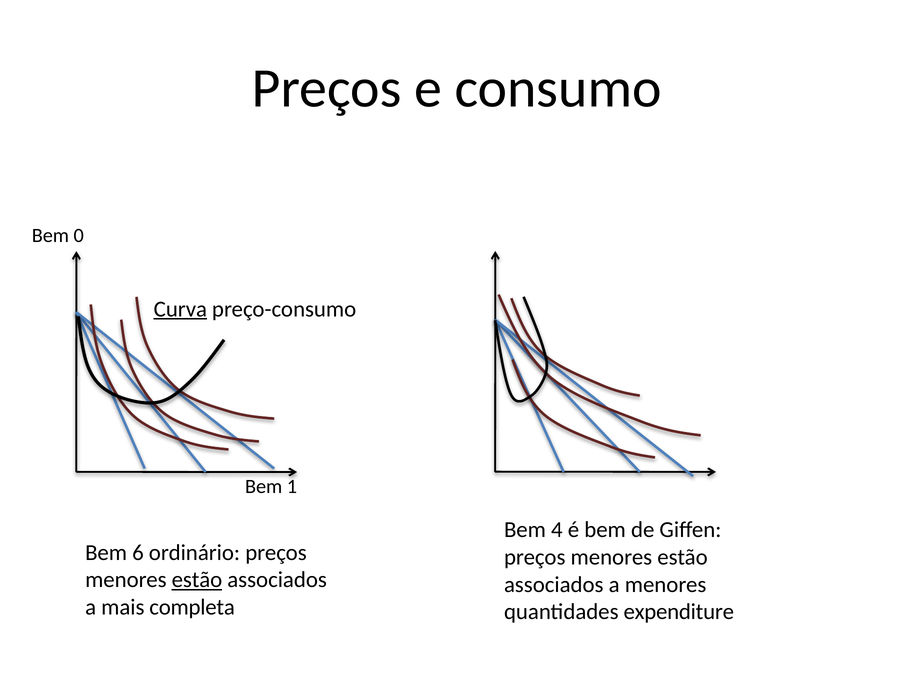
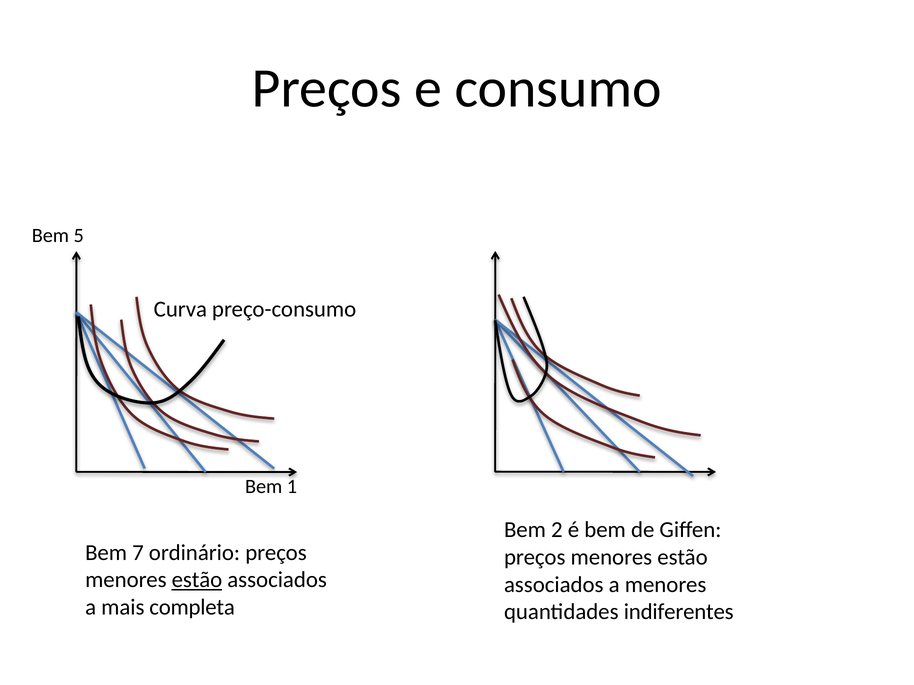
0: 0 -> 5
Curva underline: present -> none
4: 4 -> 2
6: 6 -> 7
expenditure: expenditure -> indiferentes
